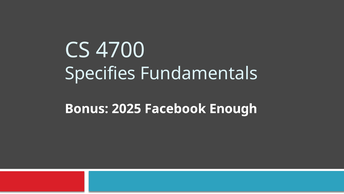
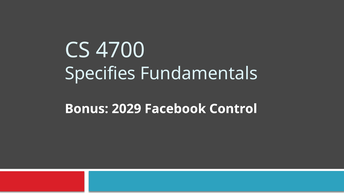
2025: 2025 -> 2029
Enough: Enough -> Control
